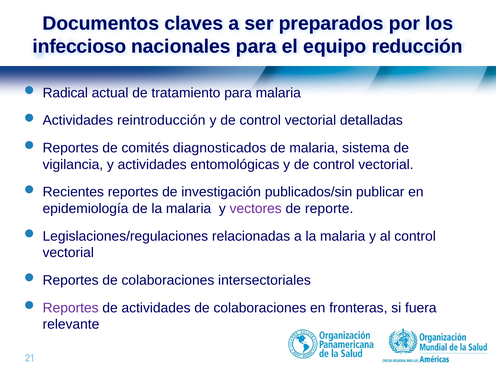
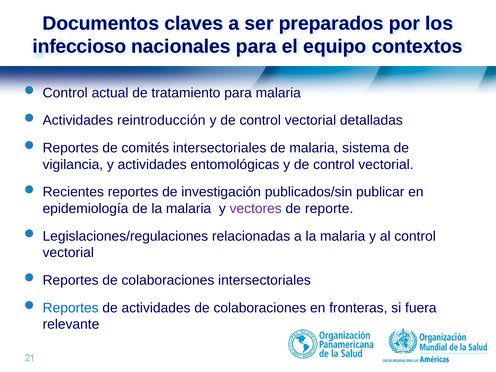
reducción: reducción -> contextos
Radical at (65, 93): Radical -> Control
comités diagnosticados: diagnosticados -> intersectoriales
Reportes at (71, 308) colour: purple -> blue
